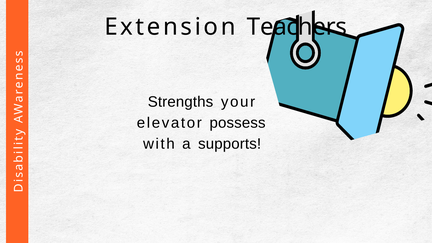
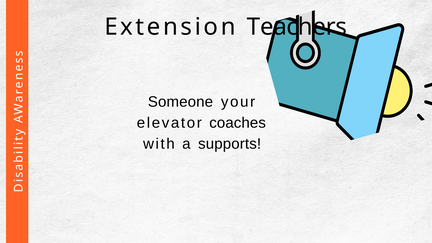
Strengths: Strengths -> Someone
possess: possess -> coaches
